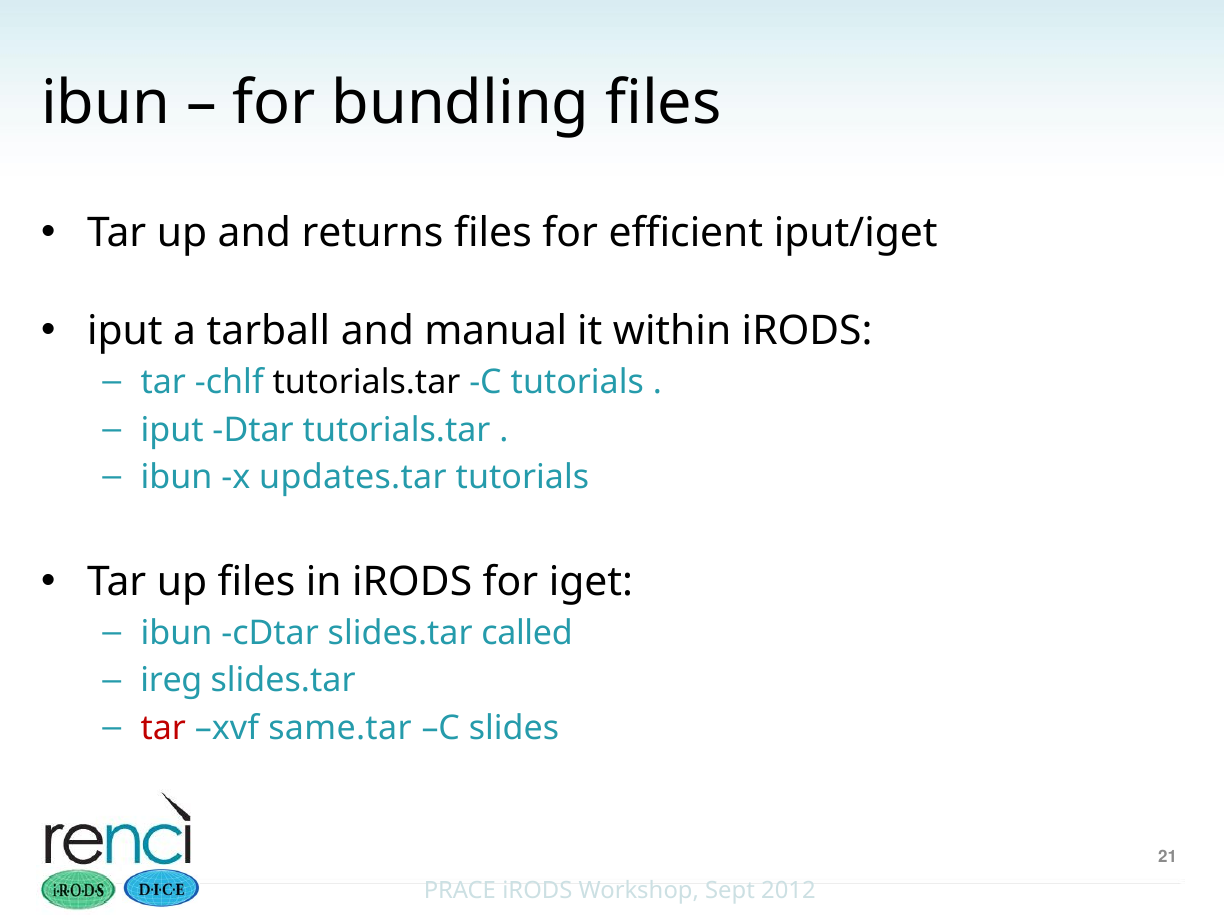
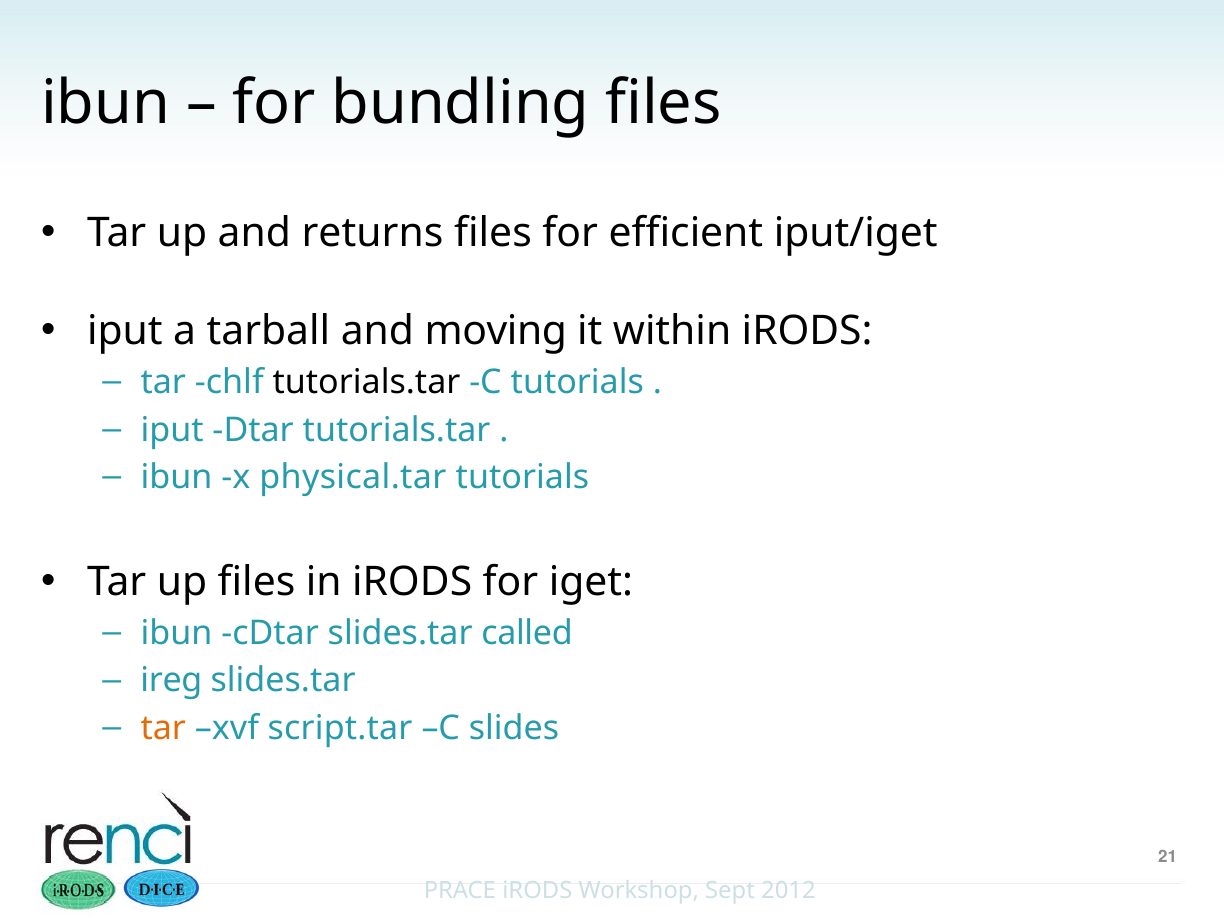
manual: manual -> moving
updates.tar: updates.tar -> physical.tar
tar at (163, 728) colour: red -> orange
same.tar: same.tar -> script.tar
